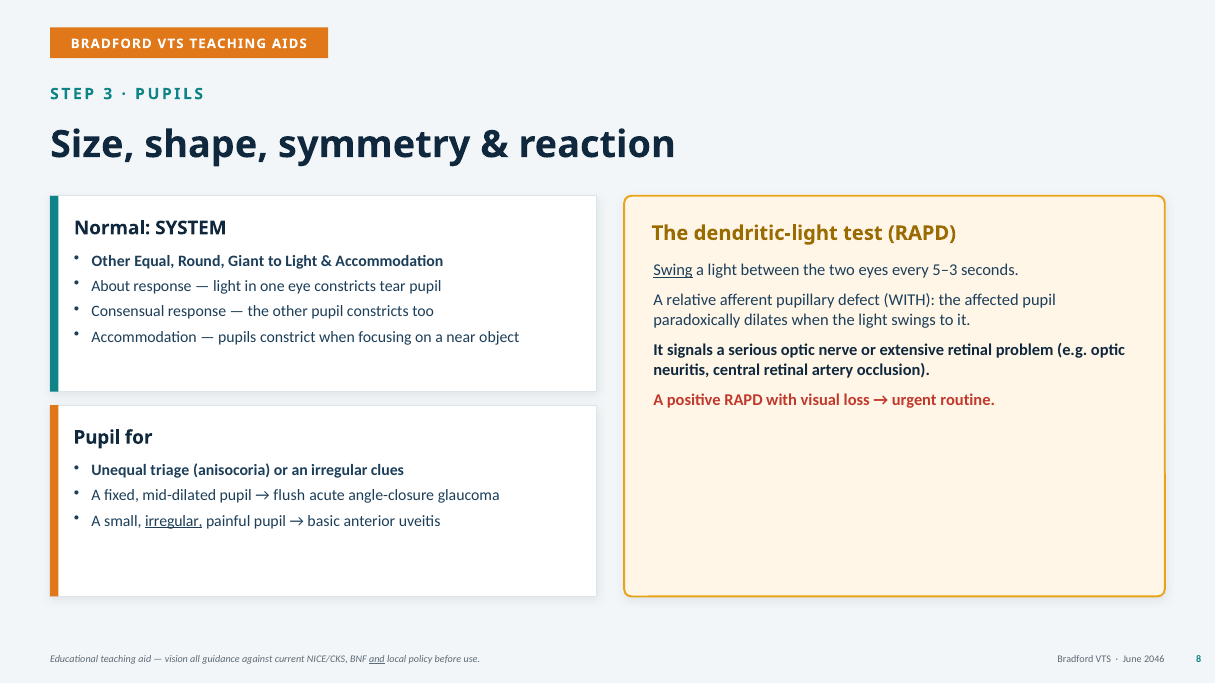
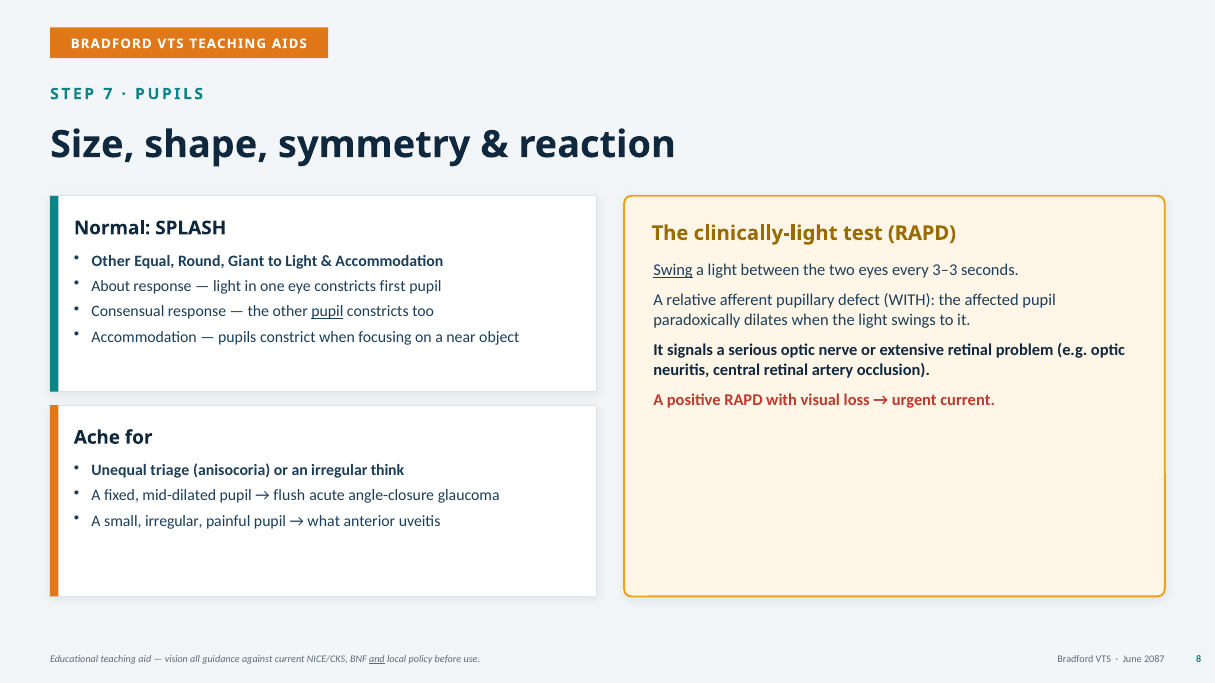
3: 3 -> 7
SYSTEM: SYSTEM -> SPLASH
dendritic-light: dendritic-light -> clinically-light
5–3: 5–3 -> 3–3
tear: tear -> first
pupil at (327, 312) underline: none -> present
urgent routine: routine -> current
Pupil at (97, 438): Pupil -> Ache
clues: clues -> think
irregular at (174, 521) underline: present -> none
basic: basic -> what
2046: 2046 -> 2087
